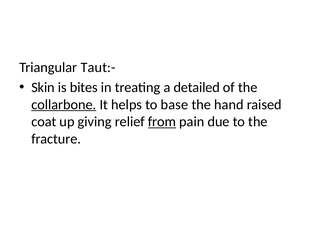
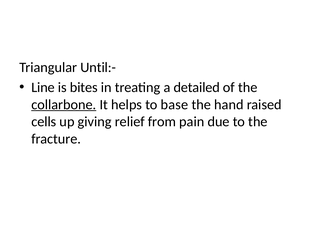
Taut:-: Taut:- -> Until:-
Skin: Skin -> Line
coat: coat -> cells
from underline: present -> none
